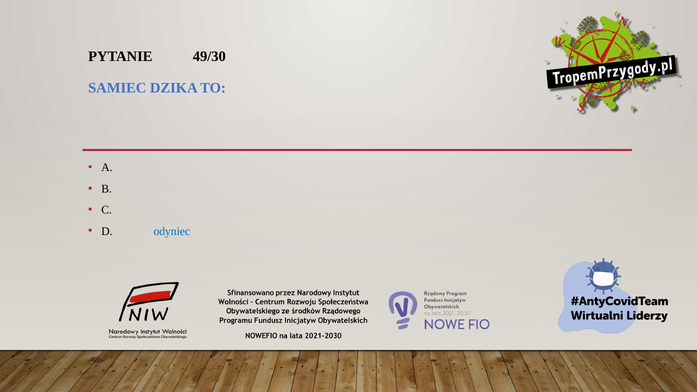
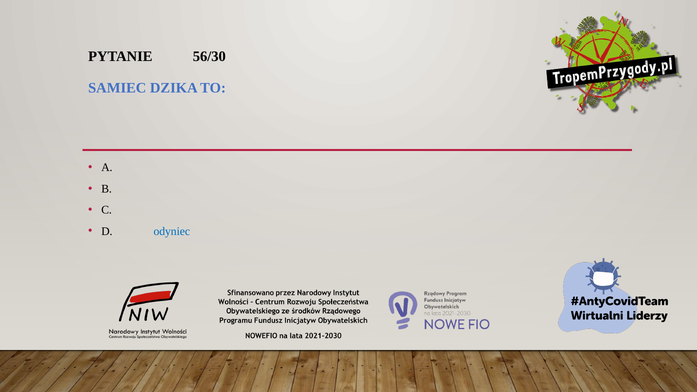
49/30: 49/30 -> 56/30
